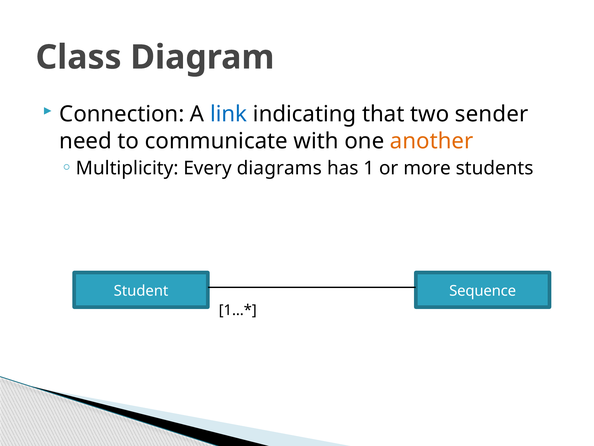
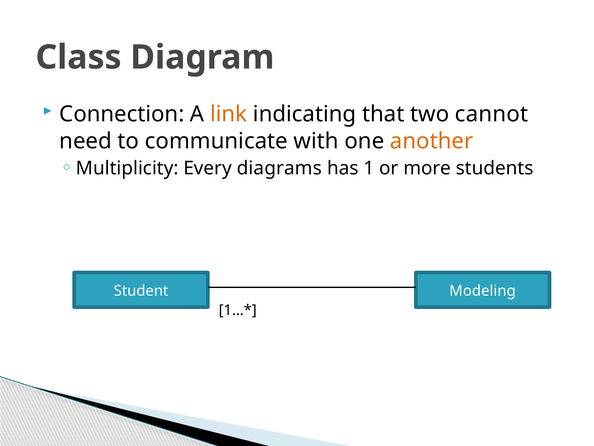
link colour: blue -> orange
sender: sender -> cannot
Sequence: Sequence -> Modeling
